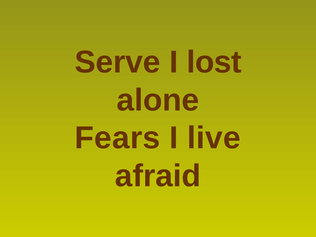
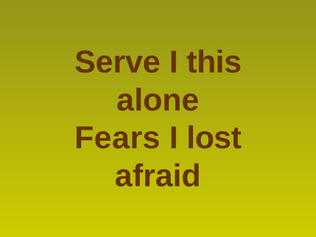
lost: lost -> this
live: live -> lost
